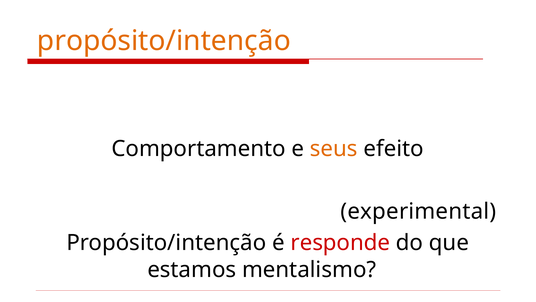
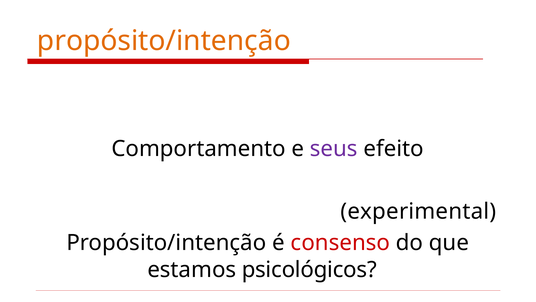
seus colour: orange -> purple
responde: responde -> consenso
mentalismo: mentalismo -> psicológicos
